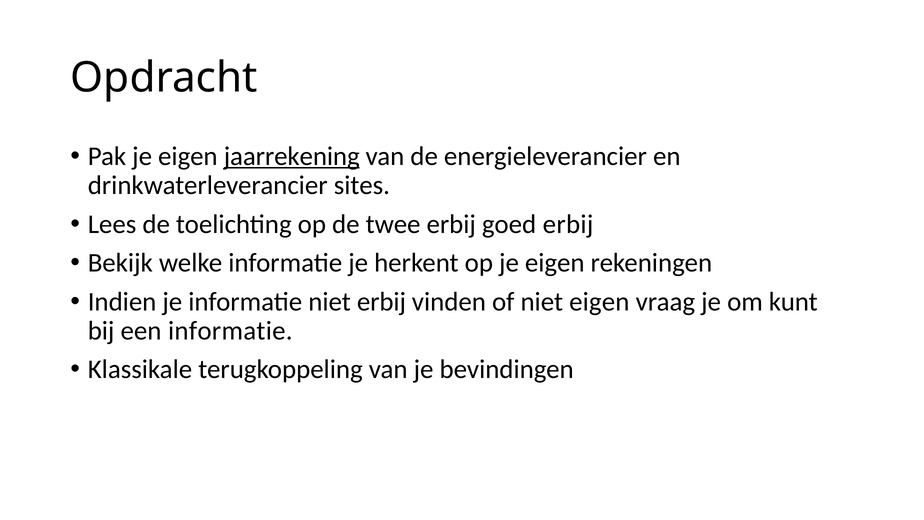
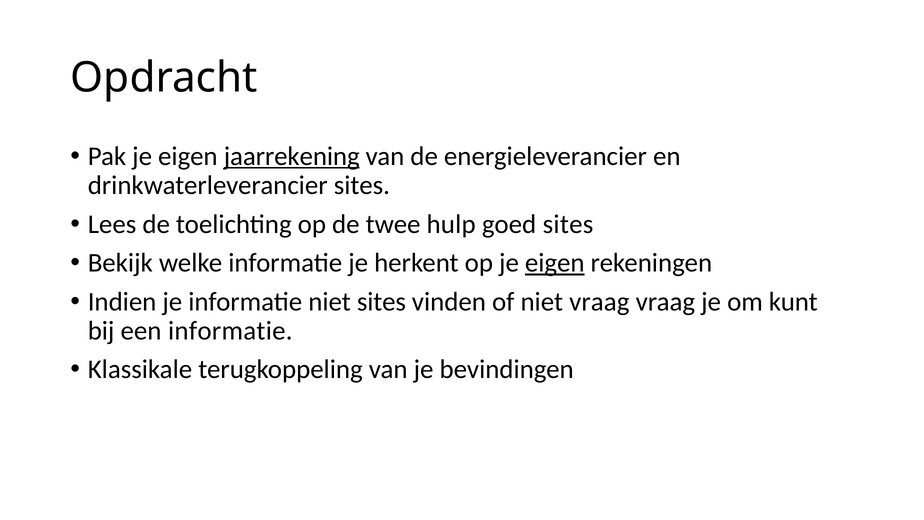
twee erbij: erbij -> hulp
goed erbij: erbij -> sites
eigen at (555, 263) underline: none -> present
niet erbij: erbij -> sites
niet eigen: eigen -> vraag
